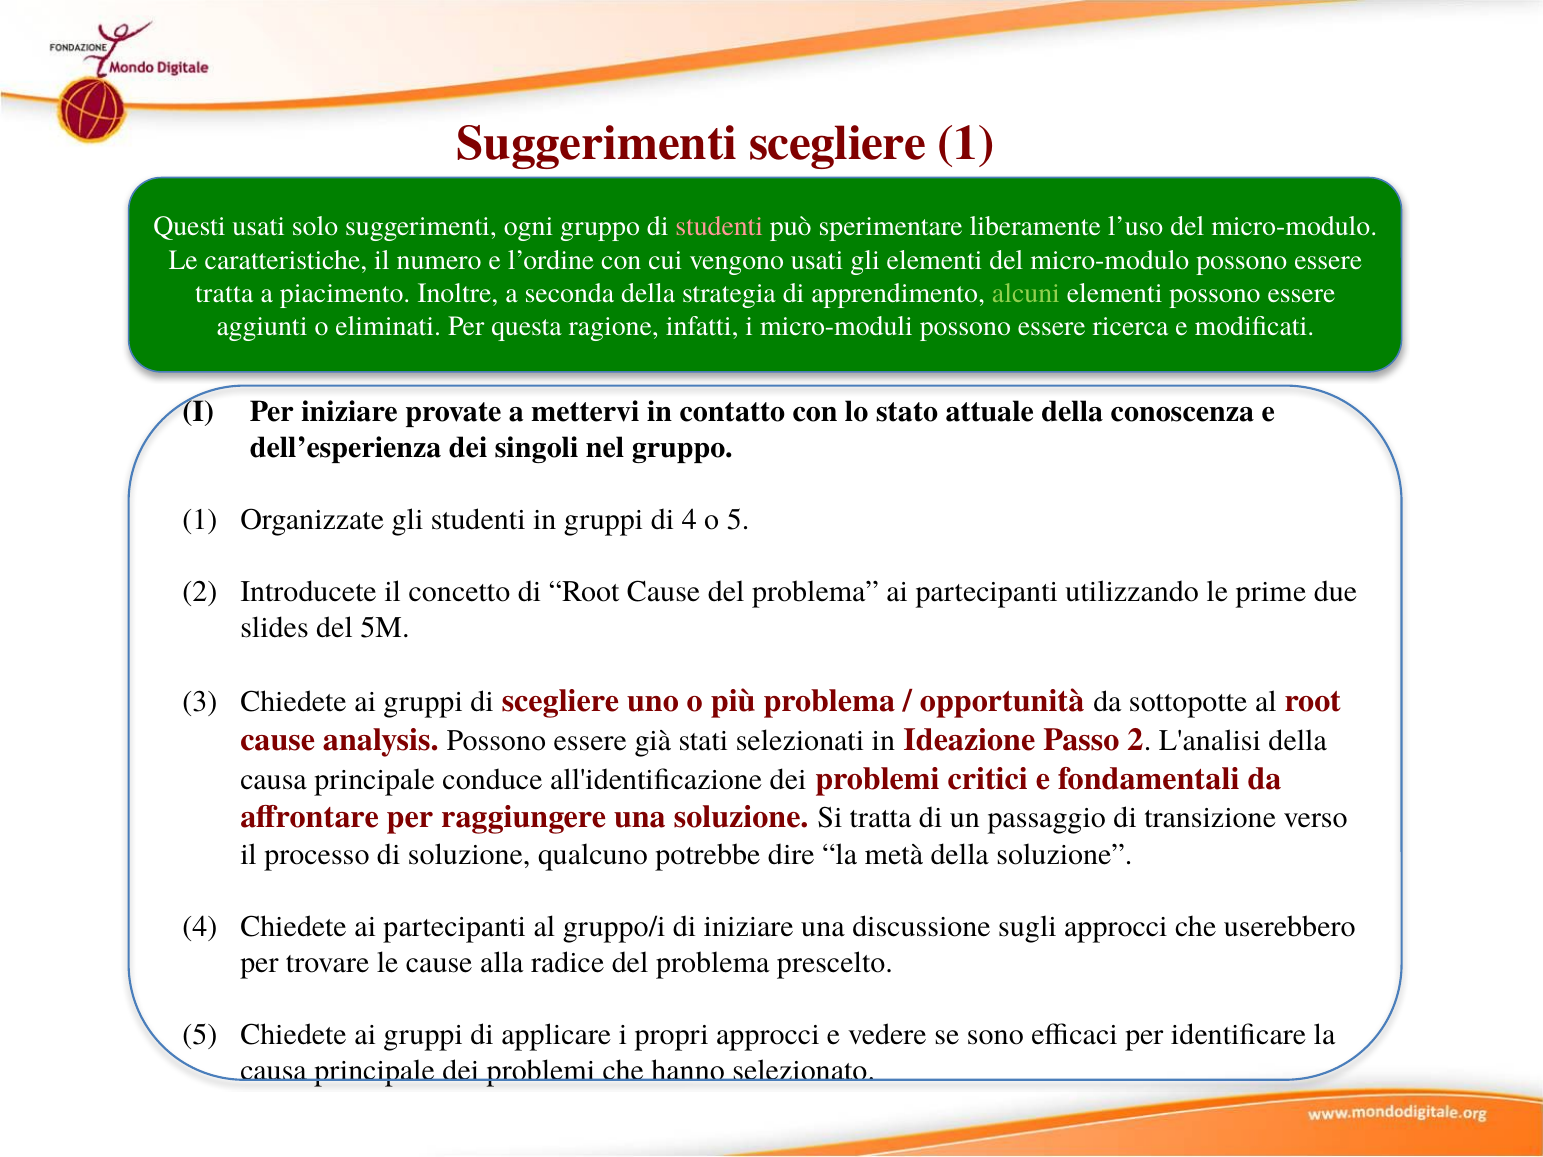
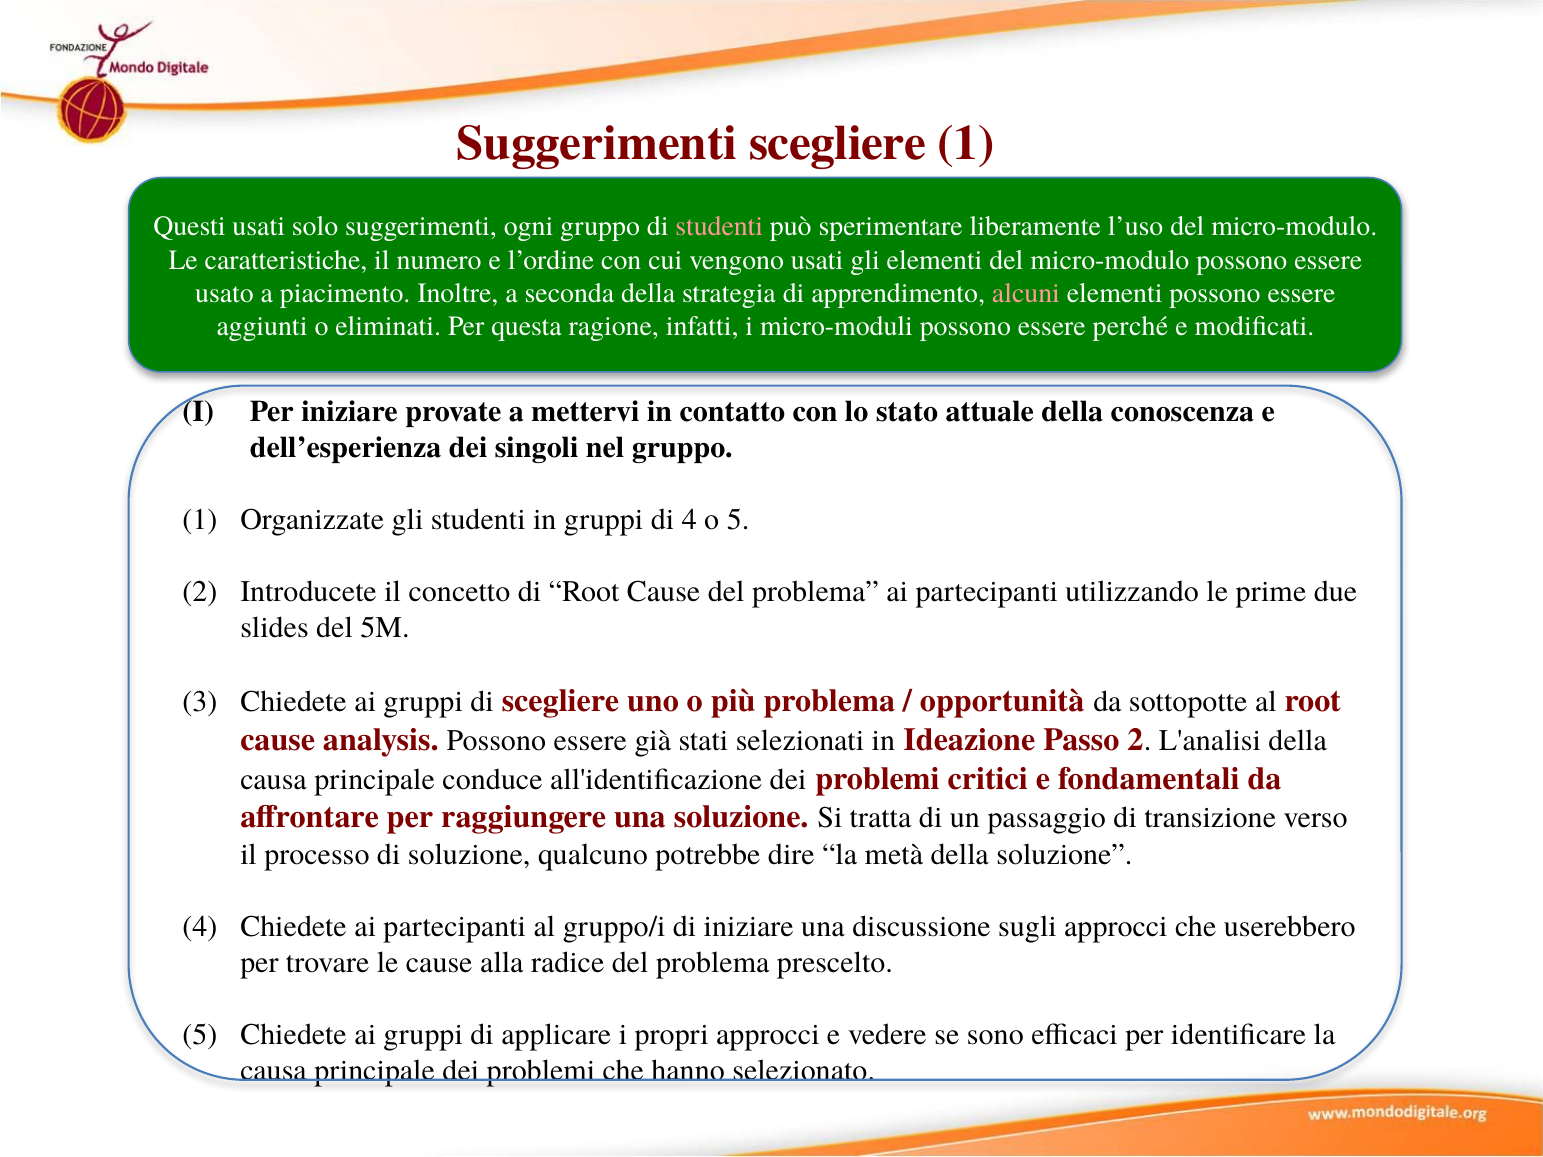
tratta at (224, 293): tratta -> usato
alcuni colour: light green -> pink
ricerca: ricerca -> perché
